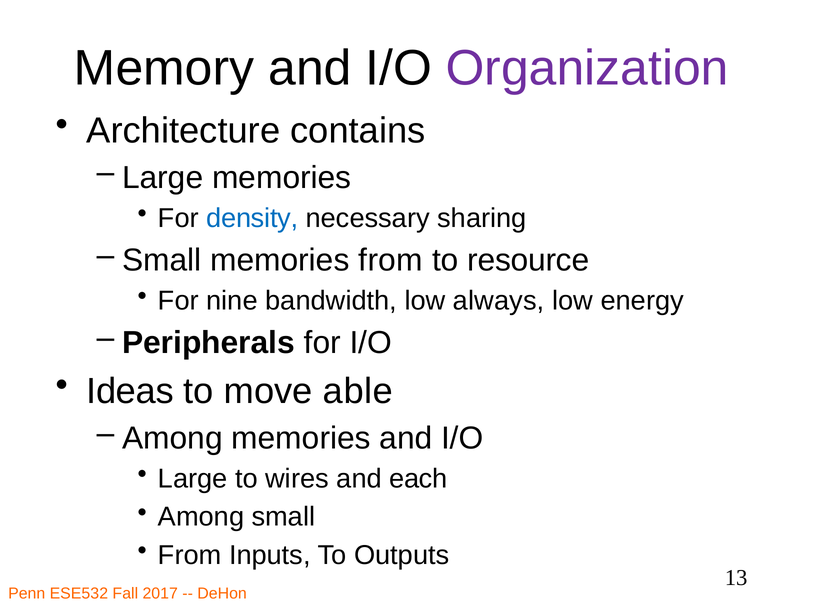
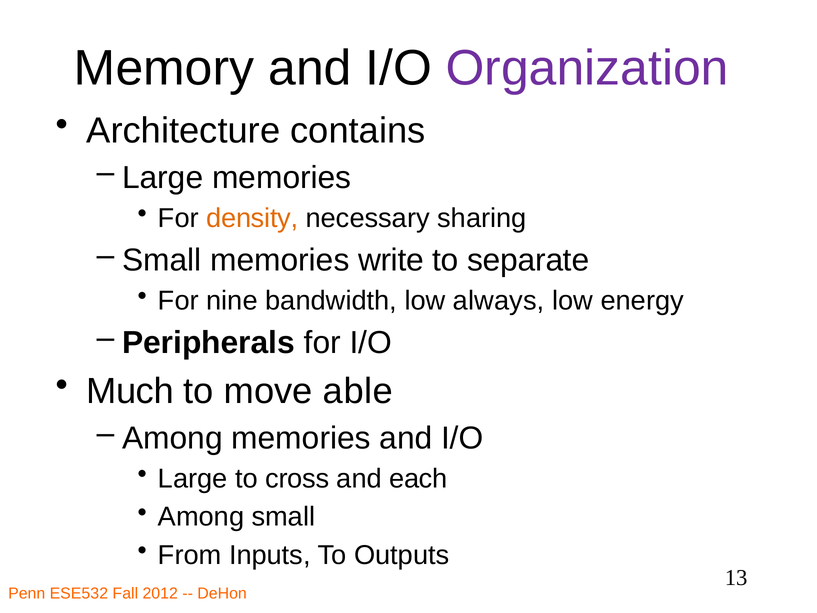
density colour: blue -> orange
memories from: from -> write
resource: resource -> separate
Ideas: Ideas -> Much
wires: wires -> cross
2017: 2017 -> 2012
